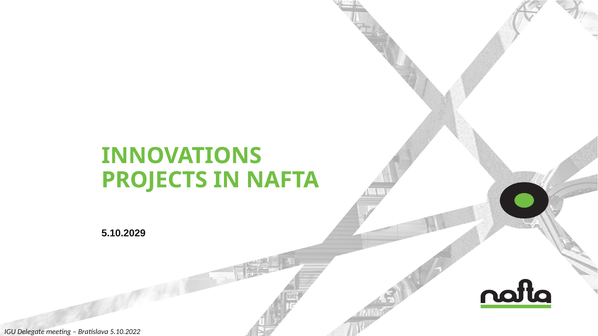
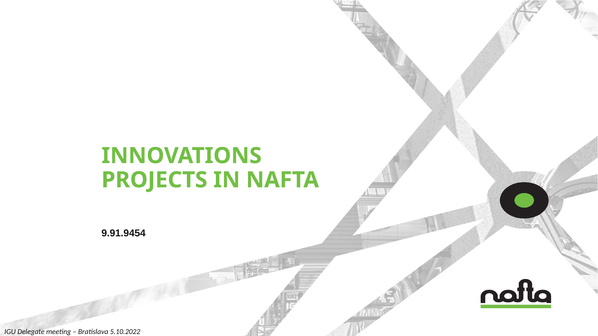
5.10.2029: 5.10.2029 -> 9.91.9454
